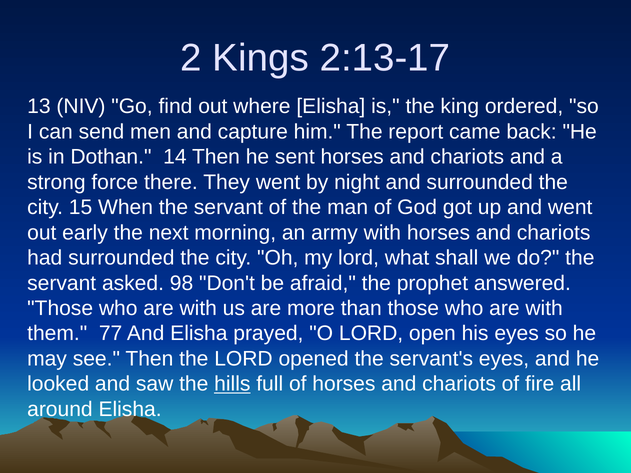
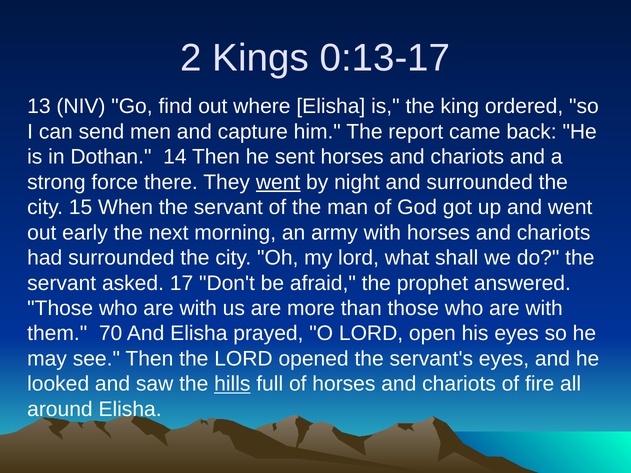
2:13-17: 2:13-17 -> 0:13-17
went at (278, 182) underline: none -> present
98: 98 -> 17
77: 77 -> 70
